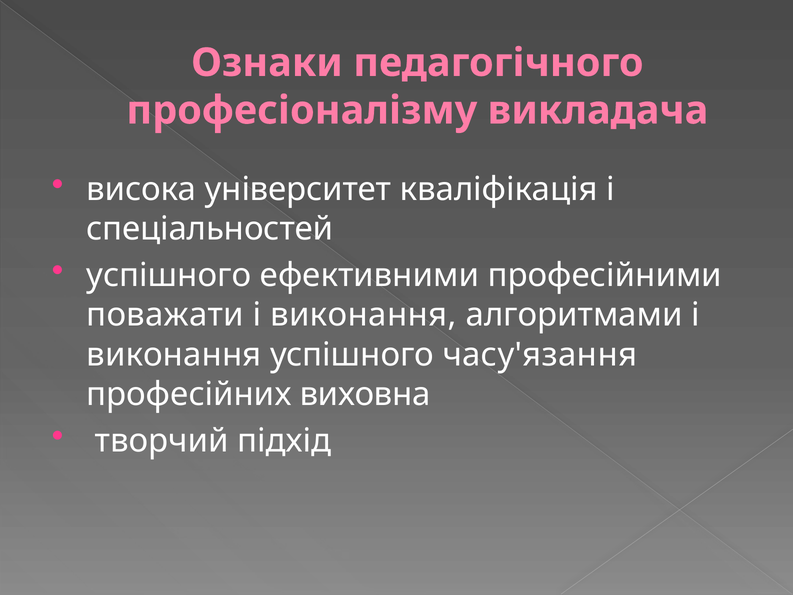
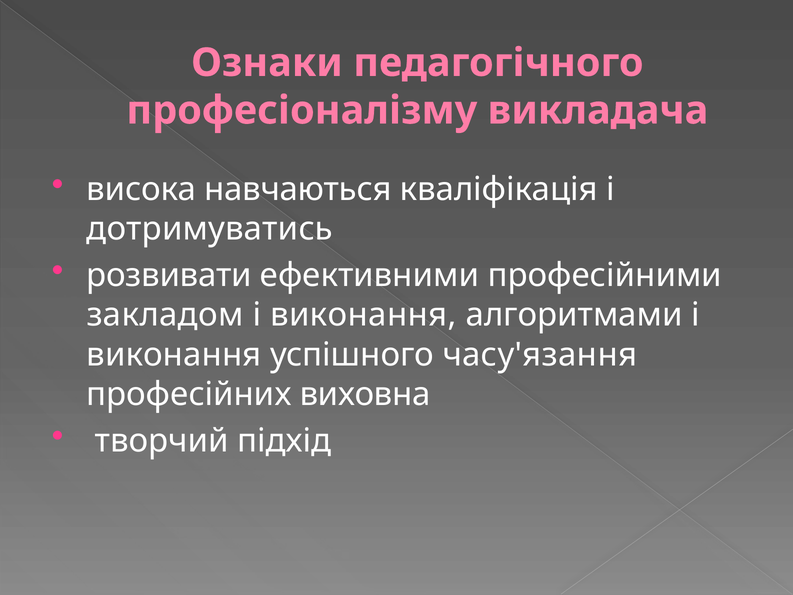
університет: університет -> навчаються
спеціальностей: спеціальностей -> дотримуватись
успішного at (169, 275): успішного -> розвивати
поважати: поважати -> закладом
